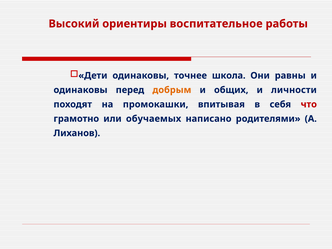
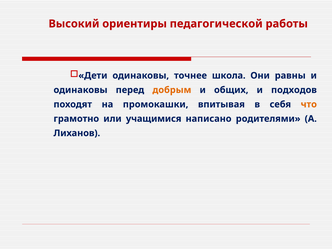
воспитательное: воспитательное -> педагогической
личности: личности -> подходов
что colour: red -> orange
обучаемых: обучаемых -> учащимися
